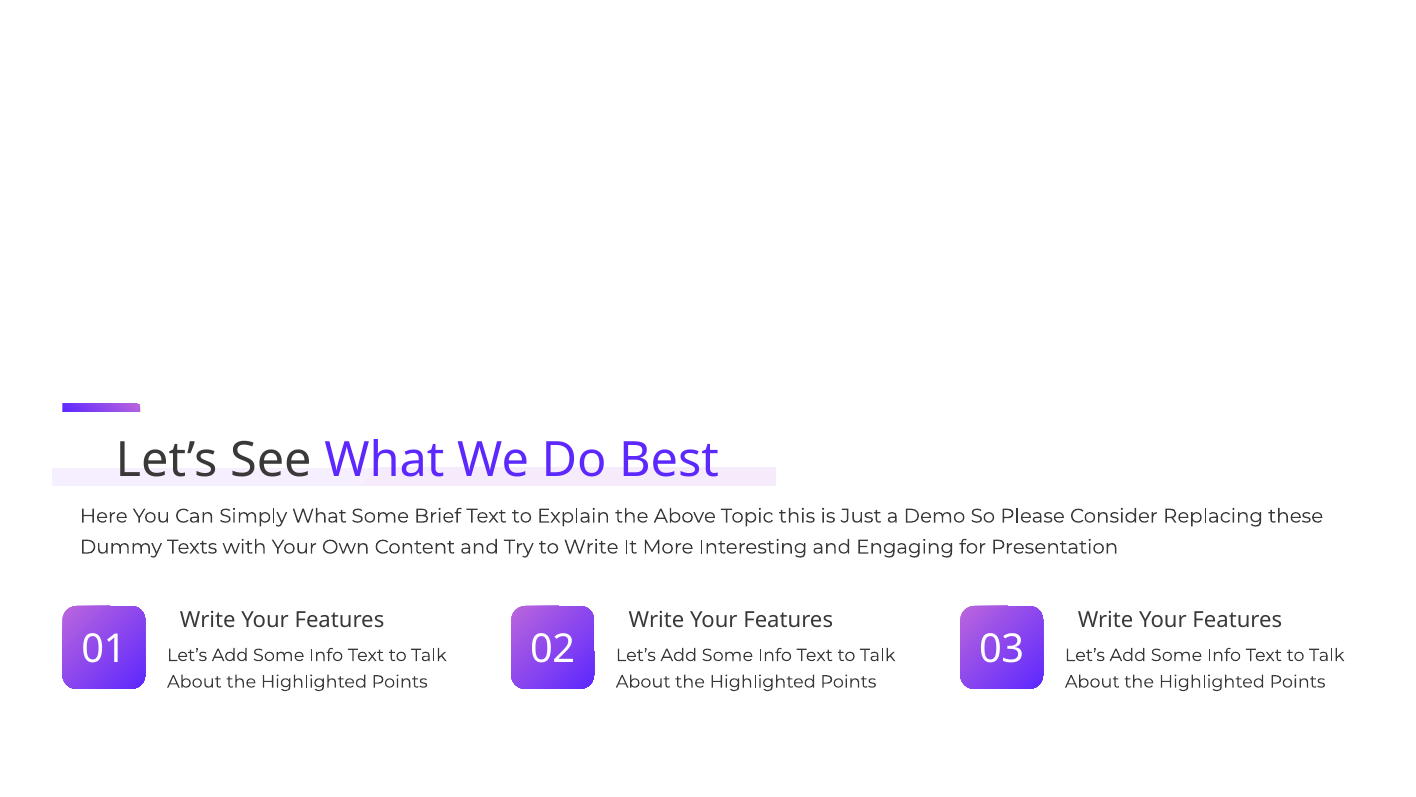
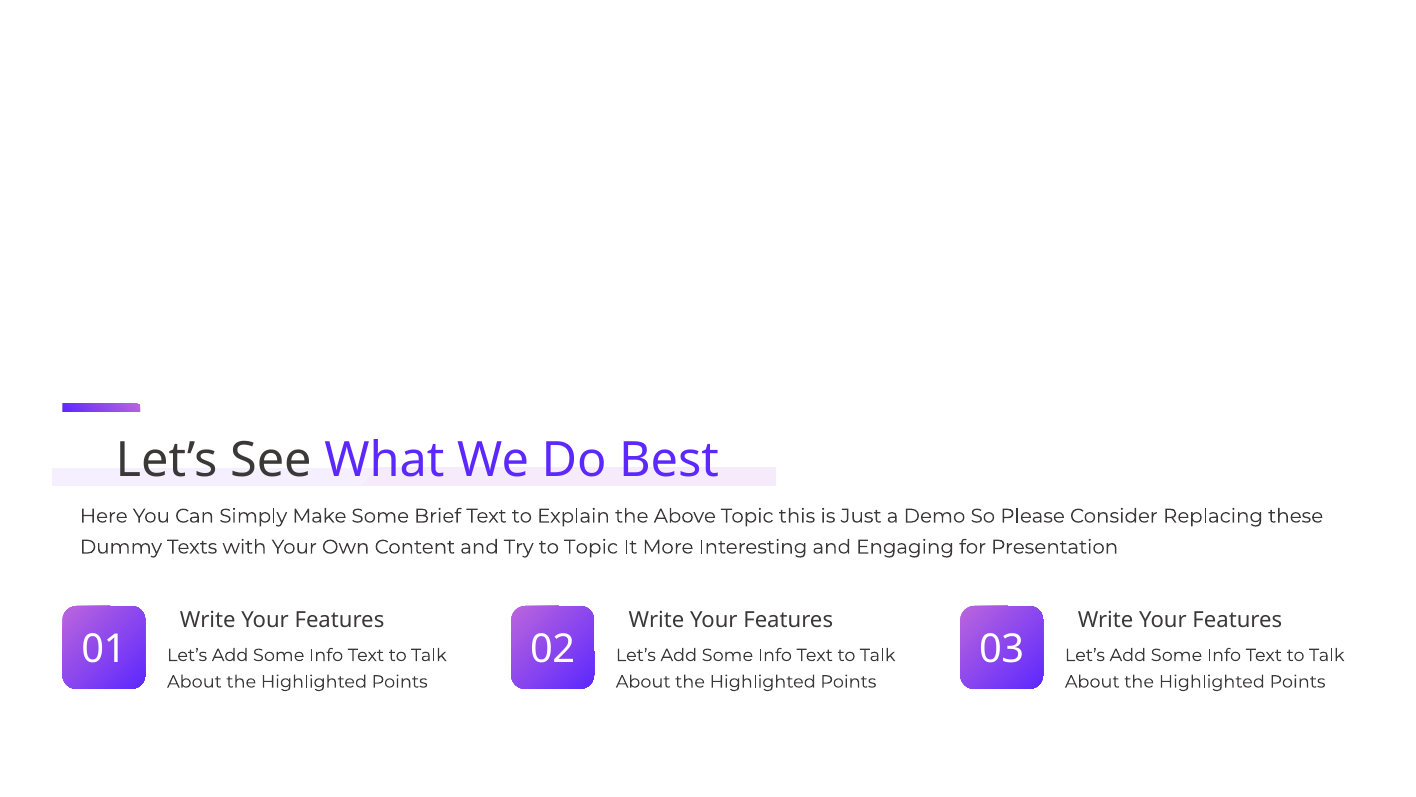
Simply What: What -> Make
to Write: Write -> Topic
